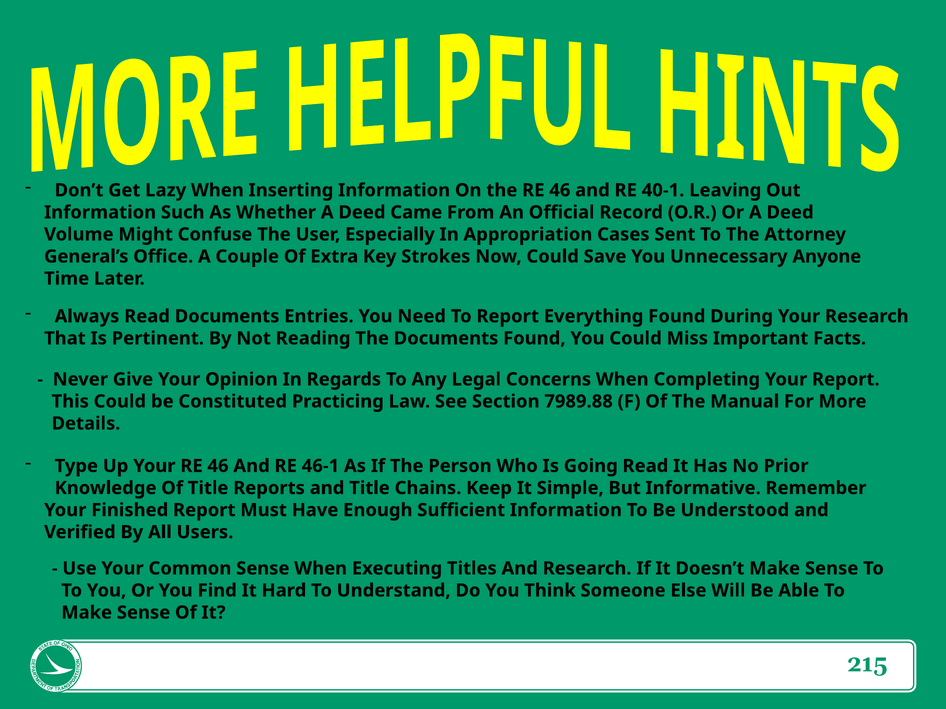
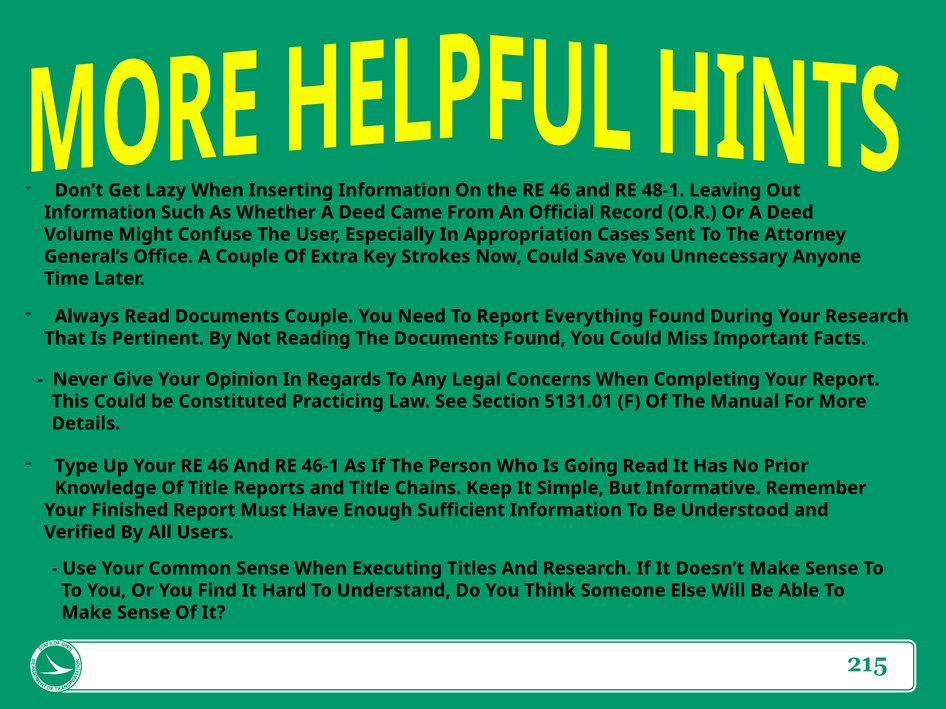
40-1: 40-1 -> 48-1
Documents Entries: Entries -> Couple
7989.88: 7989.88 -> 5131.01
